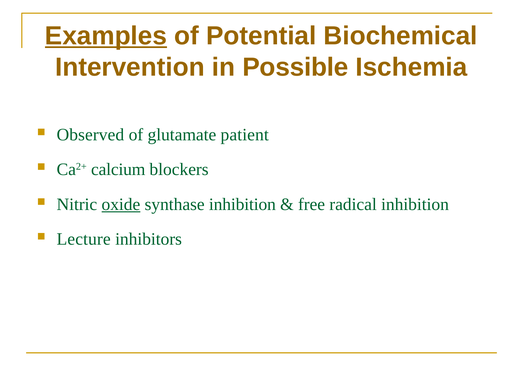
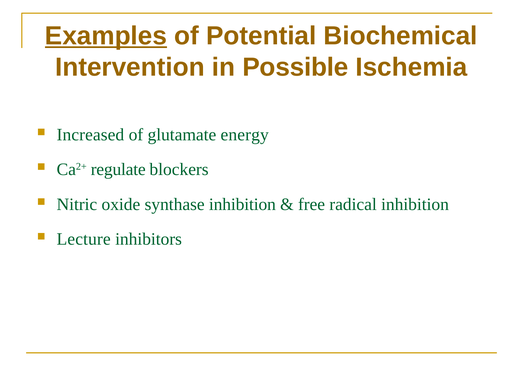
Observed: Observed -> Increased
patient: patient -> energy
calcium: calcium -> regulate
oxide underline: present -> none
